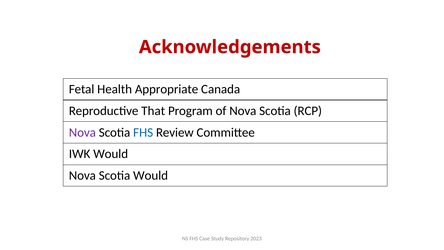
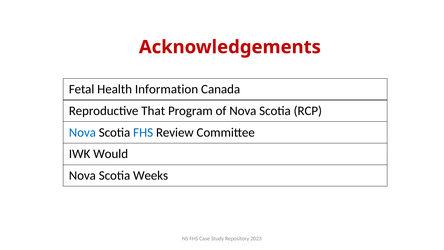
Appropriate: Appropriate -> Information
Nova at (82, 132) colour: purple -> blue
Scotia Would: Would -> Weeks
